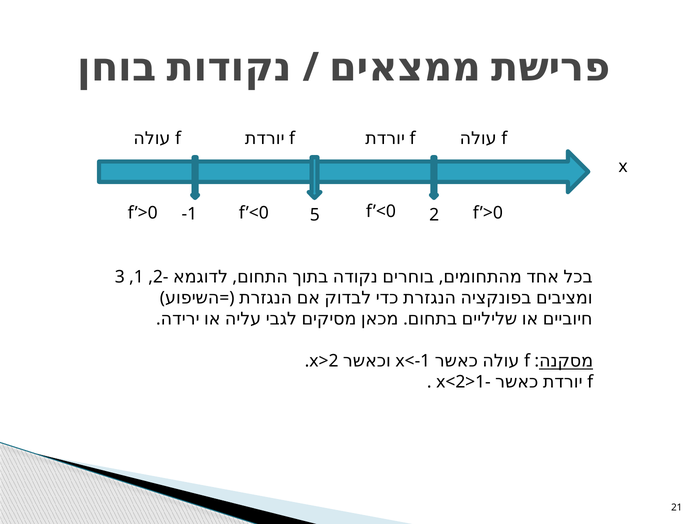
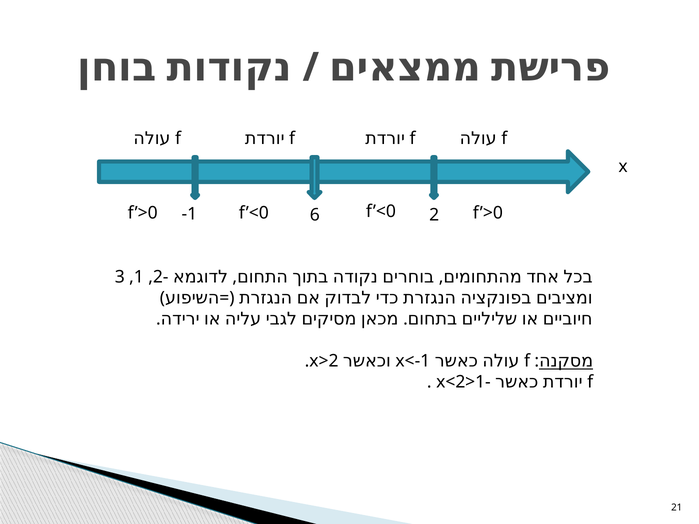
5: 5 -> 6
